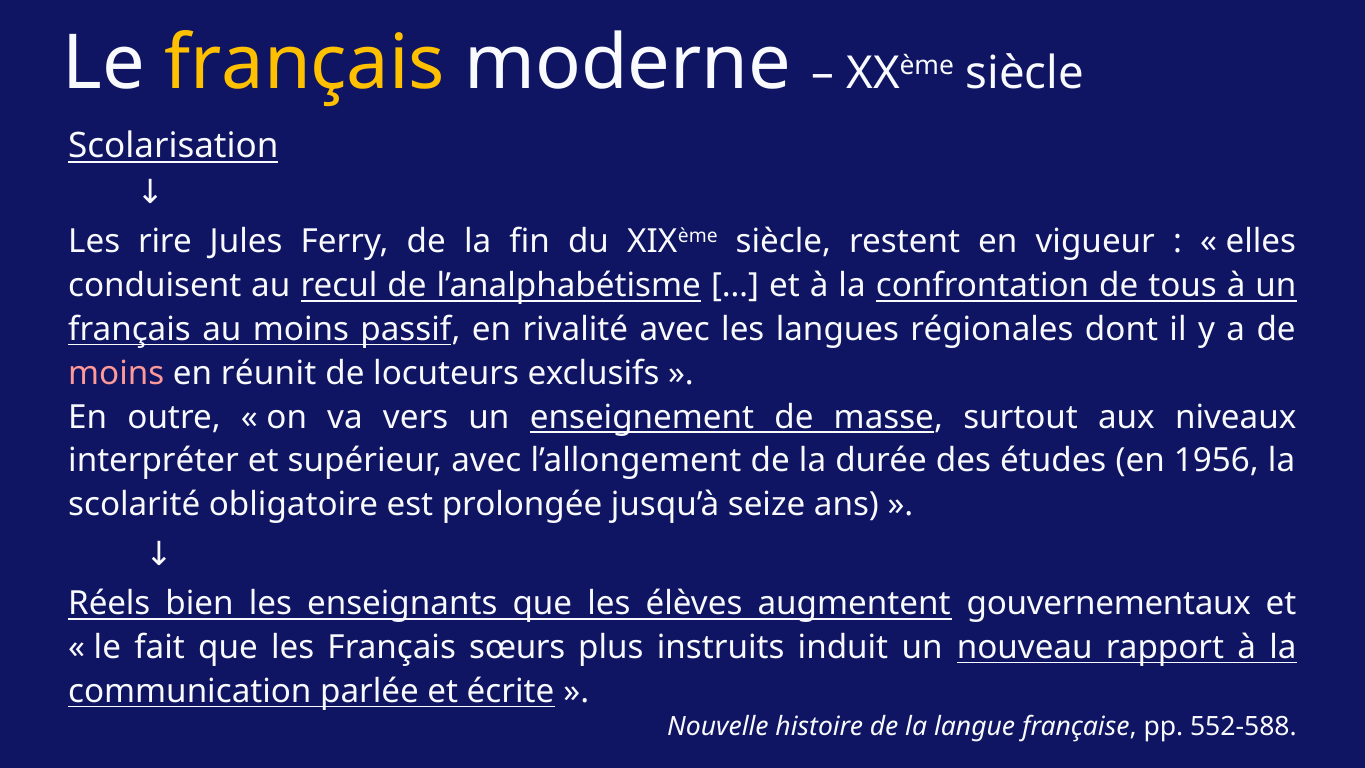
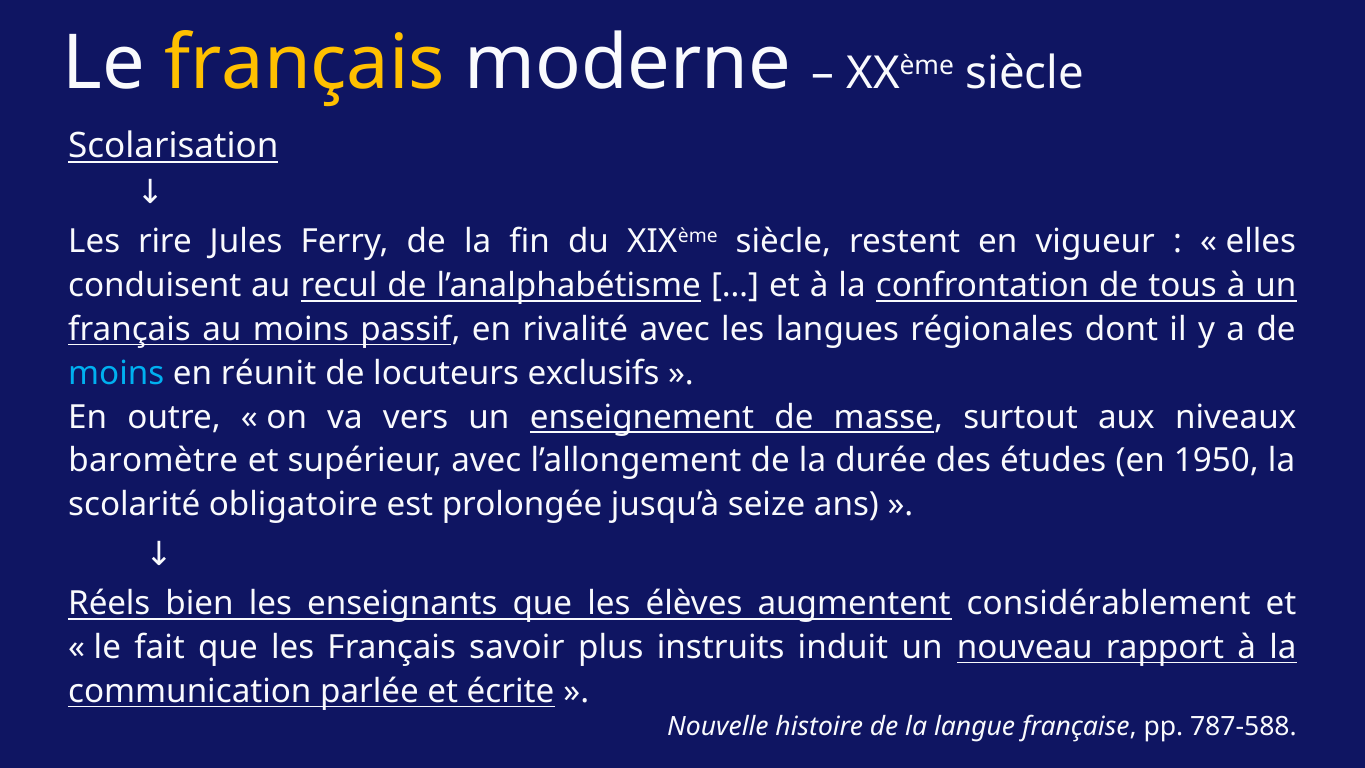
moins at (116, 373) colour: pink -> light blue
interpréter: interpréter -> baromètre
1956: 1956 -> 1950
gouvernementaux: gouvernementaux -> considérablement
sœurs: sœurs -> savoir
552-588: 552-588 -> 787-588
